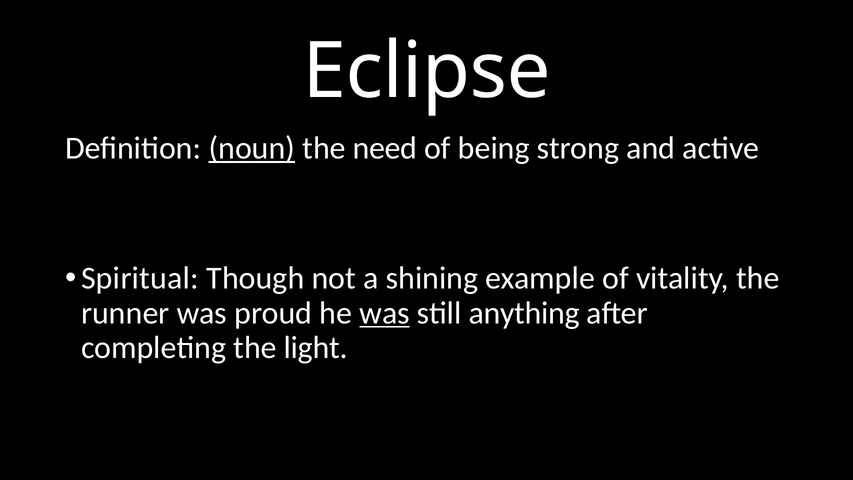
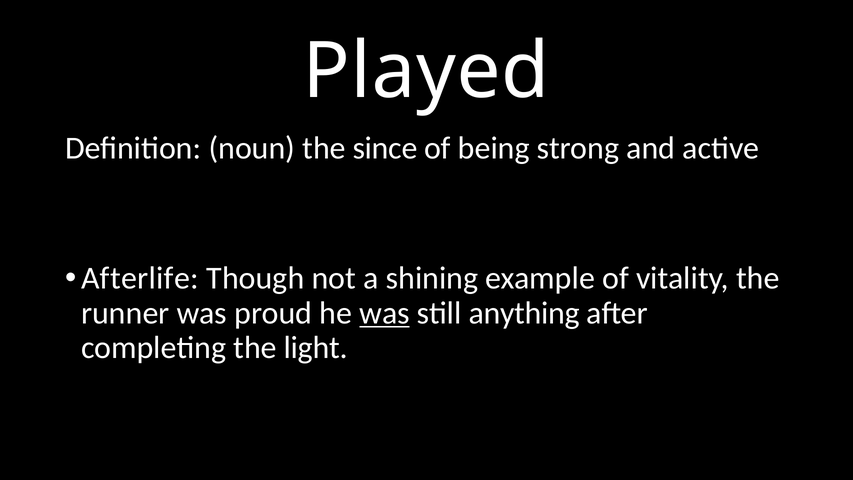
Eclipse: Eclipse -> Played
noun underline: present -> none
need: need -> since
Spiritual: Spiritual -> Afterlife
